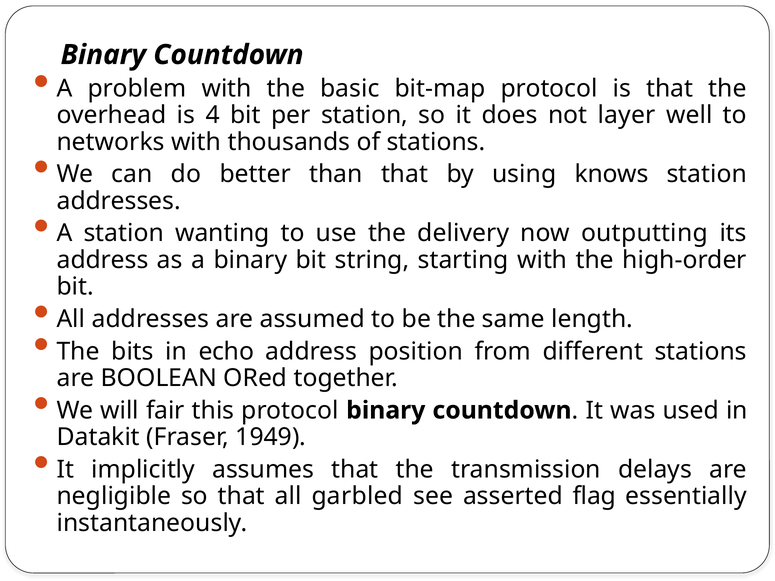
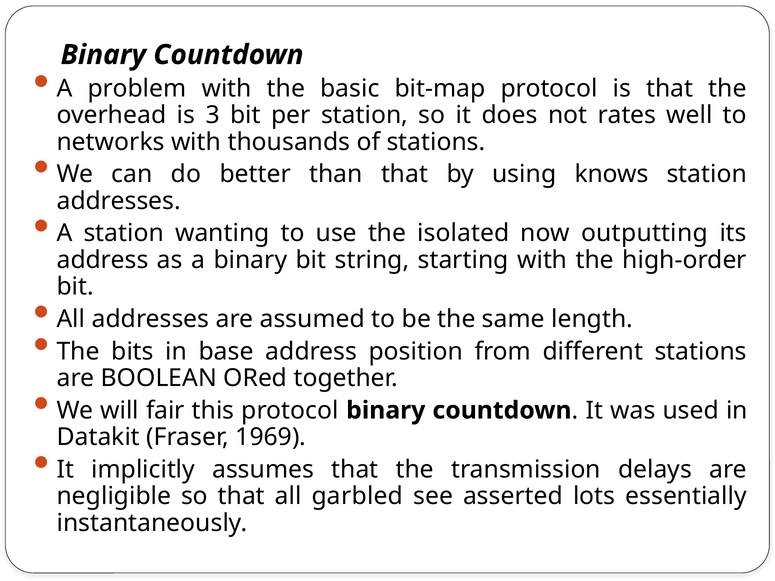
4: 4 -> 3
layer: layer -> rates
delivery: delivery -> isolated
echo: echo -> base
1949: 1949 -> 1969
flag: flag -> lots
